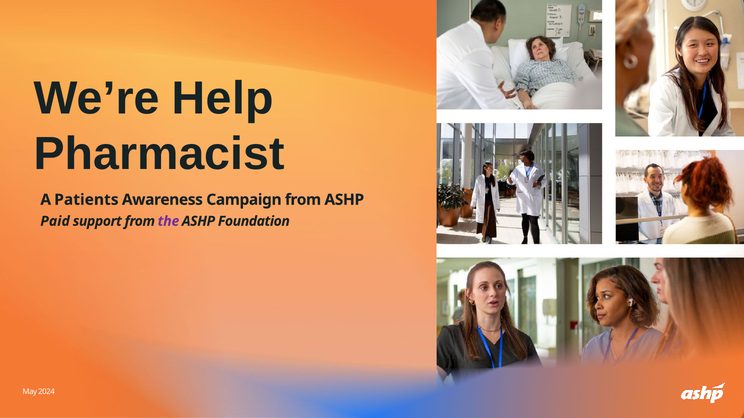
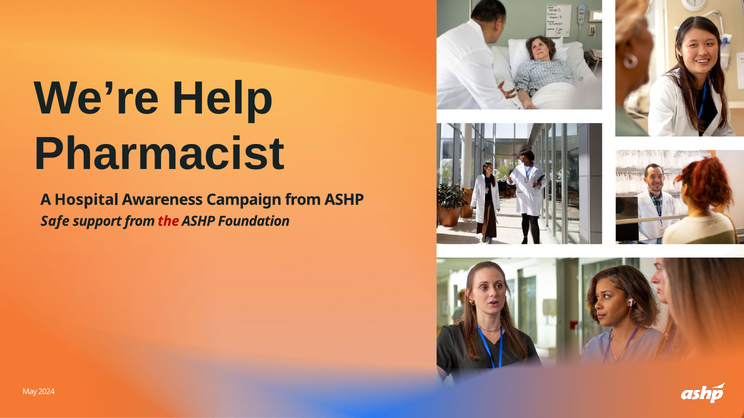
Patients: Patients -> Hospital
Paid: Paid -> Safe
the colour: purple -> red
